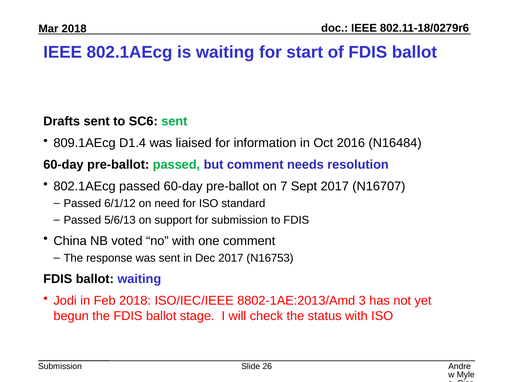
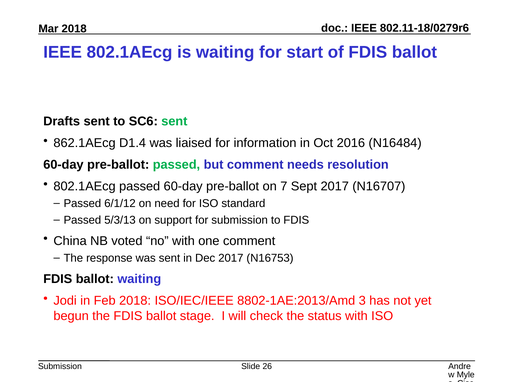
809.1AEcg: 809.1AEcg -> 862.1AEcg
5/6/13: 5/6/13 -> 5/3/13
